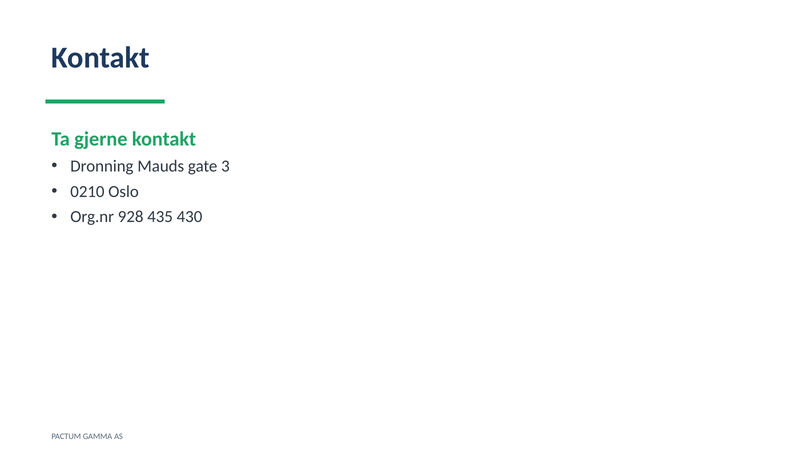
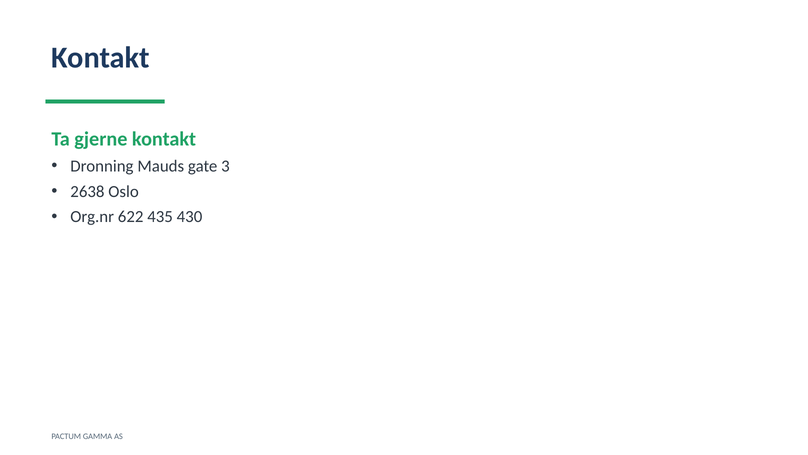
0210: 0210 -> 2638
928: 928 -> 622
